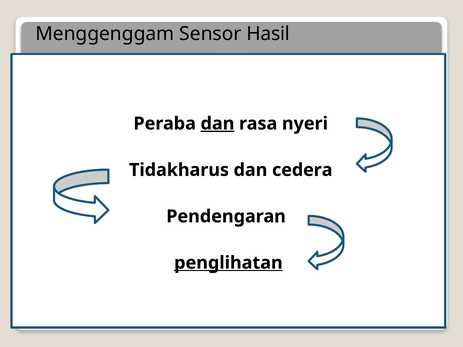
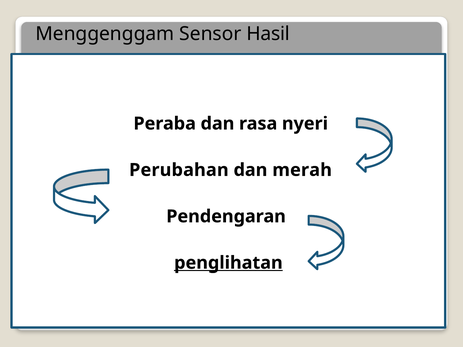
dan at (217, 124) underline: present -> none
Tidakharus: Tidakharus -> Perubahan
cedera: cedera -> merah
